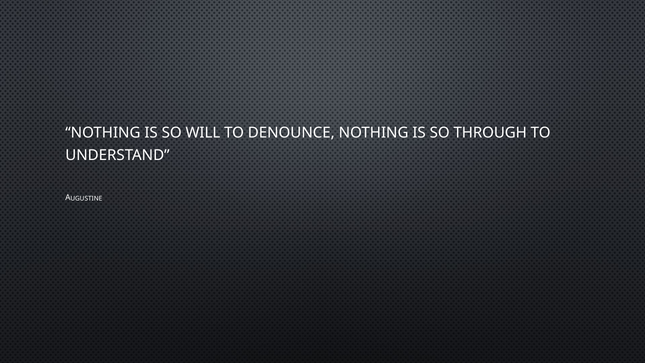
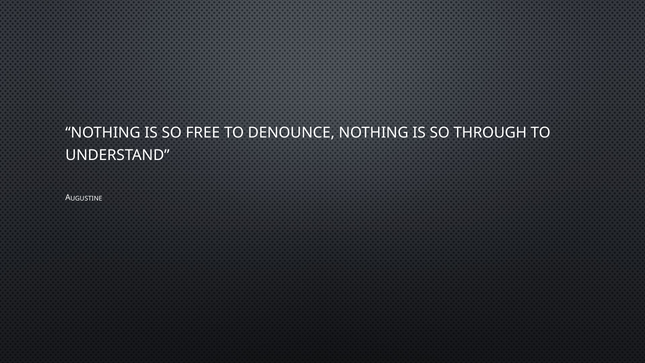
WILL: WILL -> FREE
